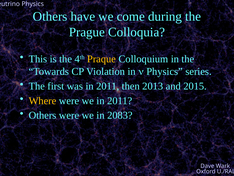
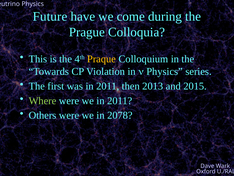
Others at (50, 16): Others -> Future
Where colour: yellow -> light green
2083: 2083 -> 2078
